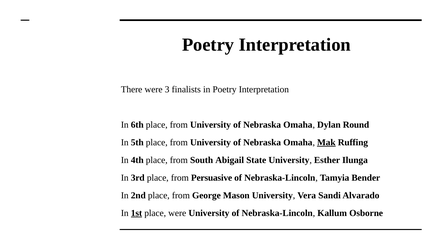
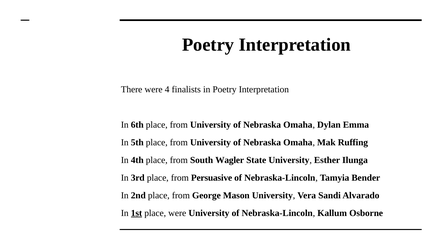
3: 3 -> 4
Round: Round -> Emma
Mak underline: present -> none
Abigail: Abigail -> Wagler
